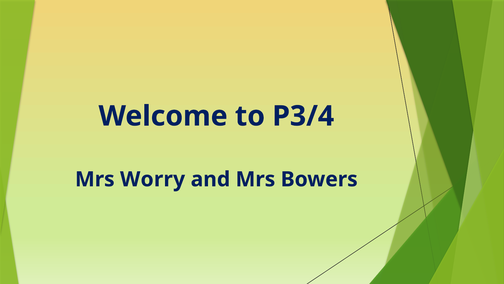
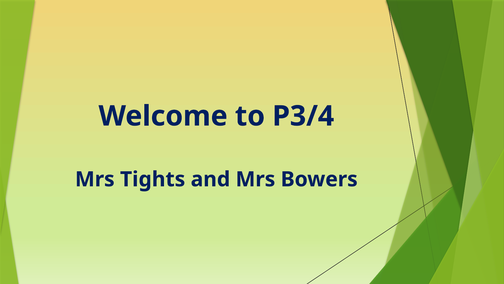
Worry: Worry -> Tights
